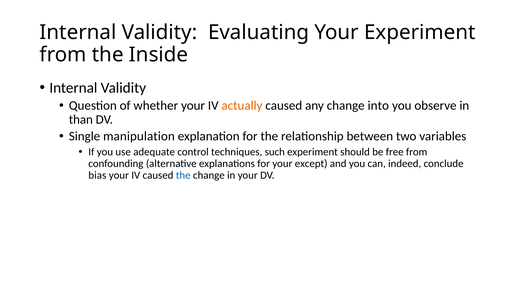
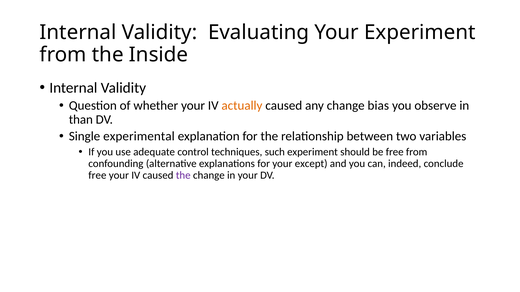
into: into -> bias
manipulation: manipulation -> experimental
bias at (97, 176): bias -> free
the at (183, 176) colour: blue -> purple
